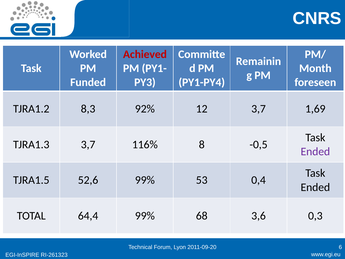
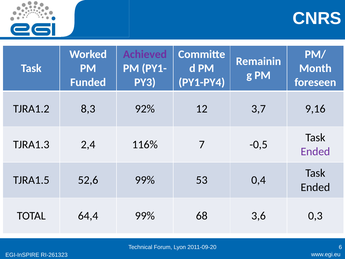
Achieved colour: red -> purple
1,69: 1,69 -> 9,16
TJRA1.3 3,7: 3,7 -> 2,4
8: 8 -> 7
